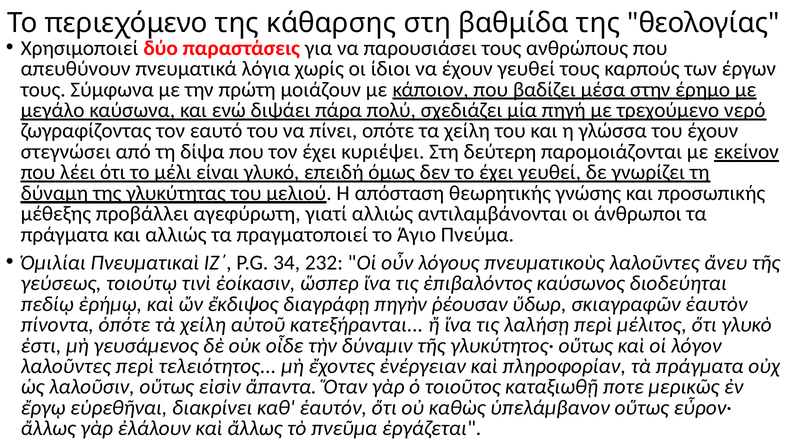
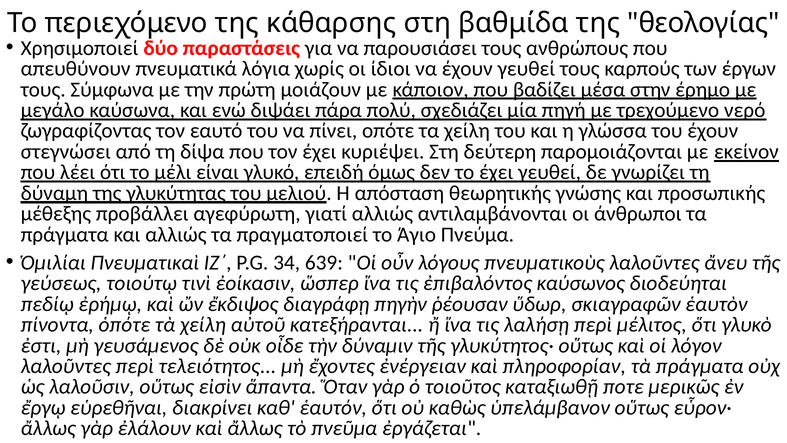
232: 232 -> 639
